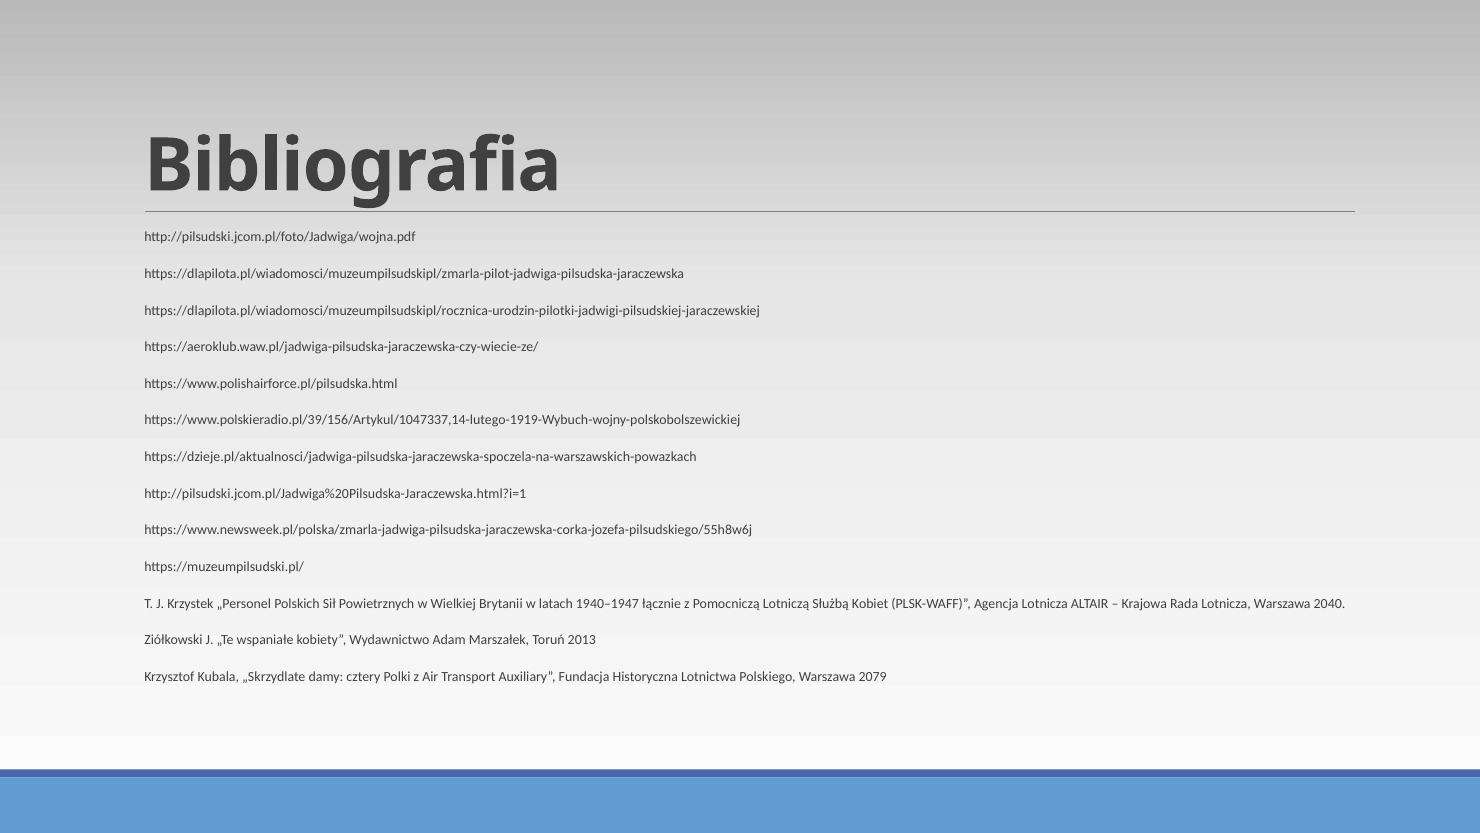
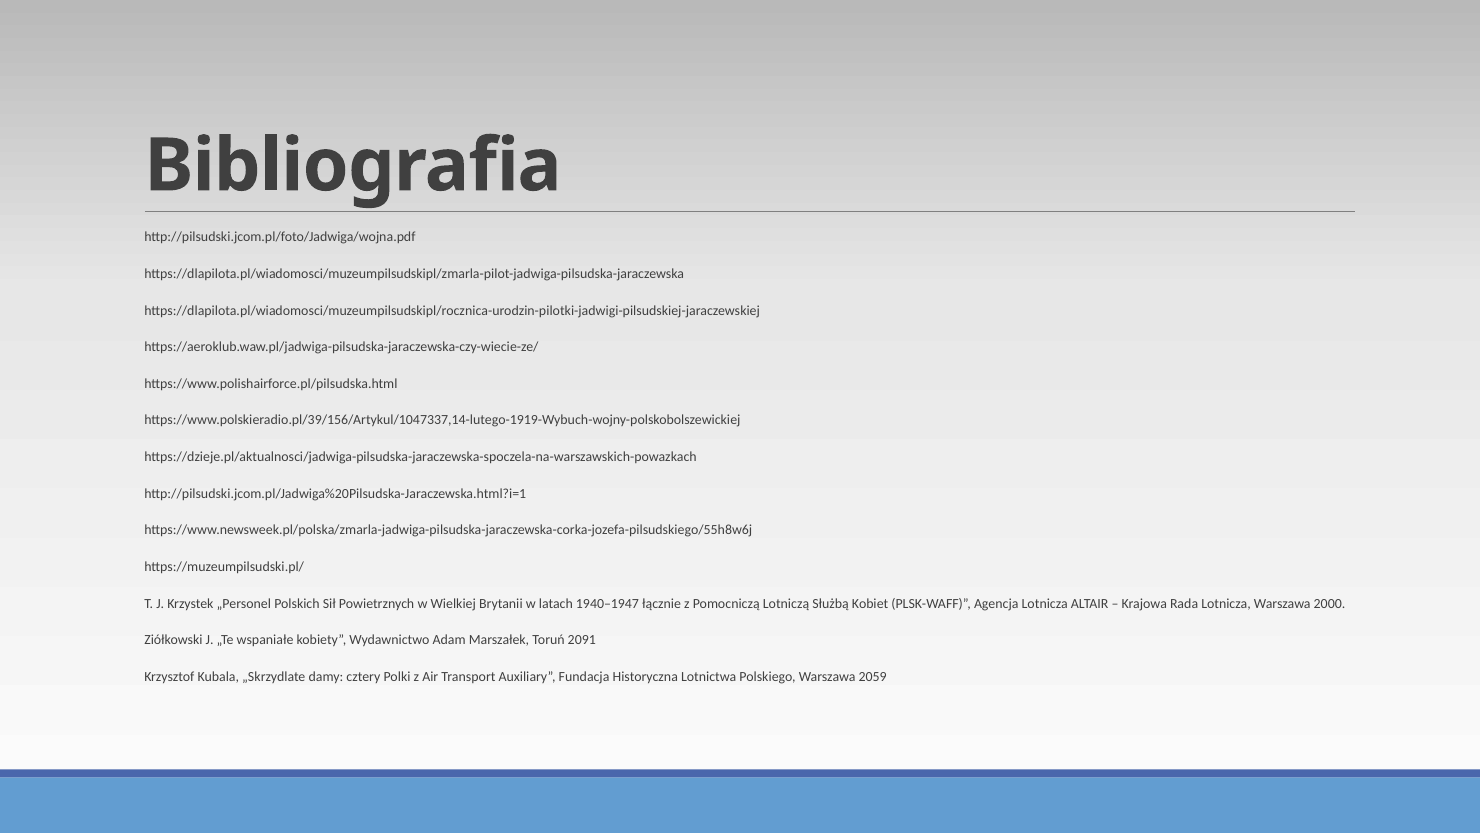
2040: 2040 -> 2000
2013: 2013 -> 2091
2079: 2079 -> 2059
